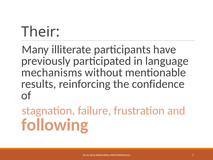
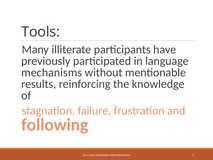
Their: Their -> Tools
confidence: confidence -> knowledge
